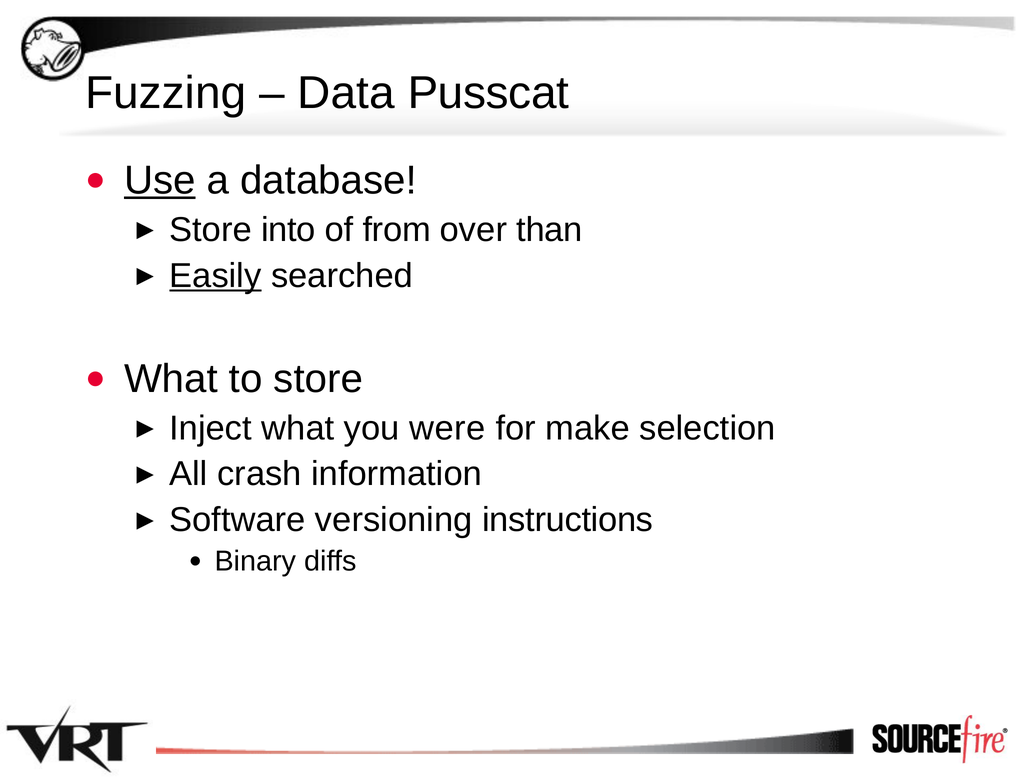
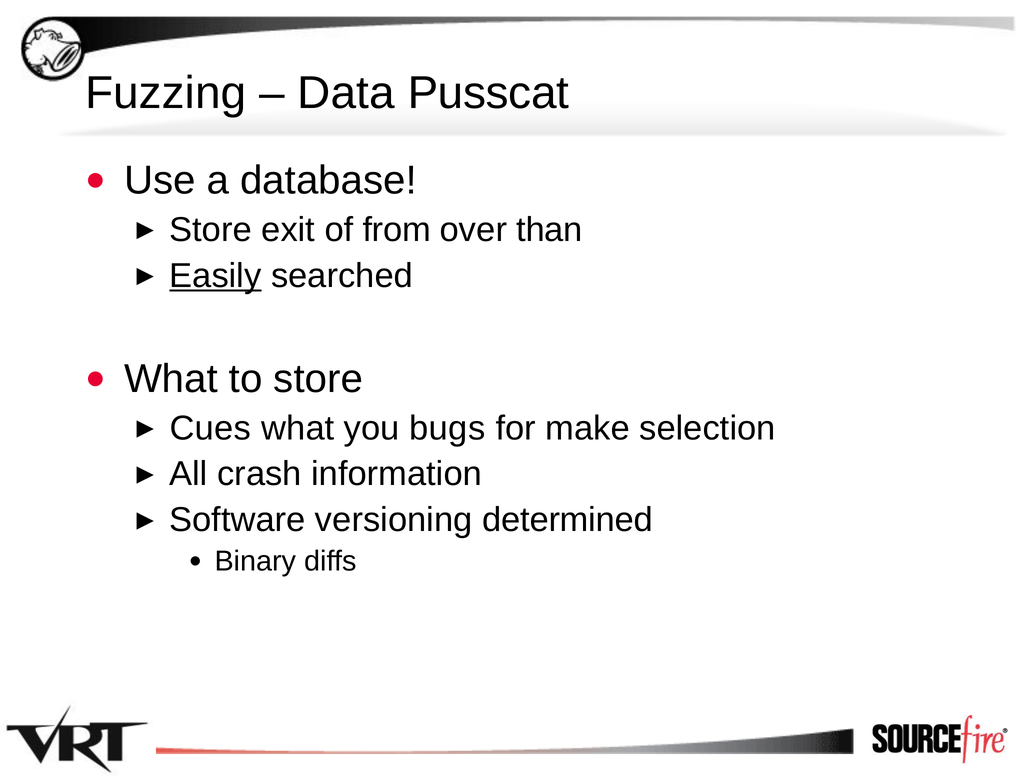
Use underline: present -> none
into: into -> exit
Inject: Inject -> Cues
were: were -> bugs
instructions: instructions -> determined
